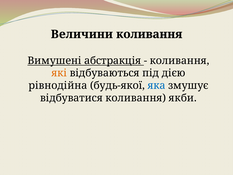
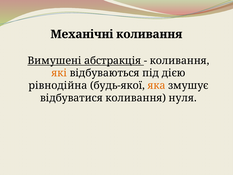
Величини: Величини -> Механічні
яка colour: blue -> orange
якби: якби -> нуля
